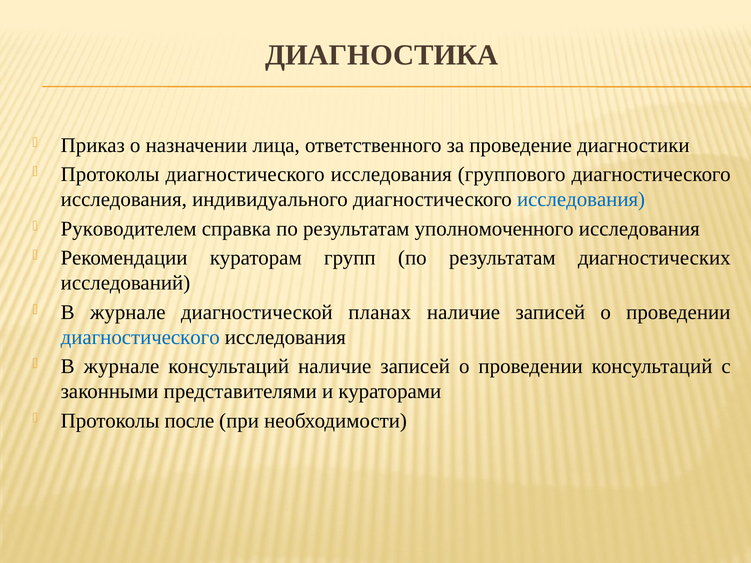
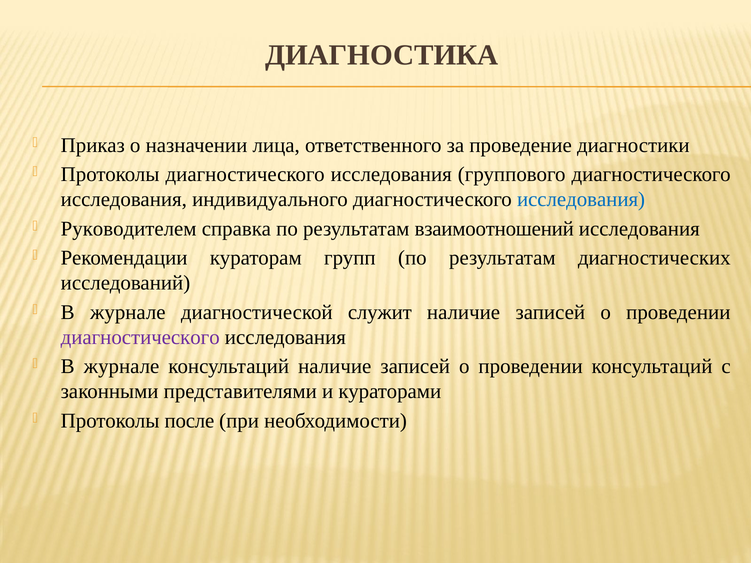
уполномоченного: уполномоченного -> взаимоотношений
планах: планах -> служит
диагностического at (140, 337) colour: blue -> purple
